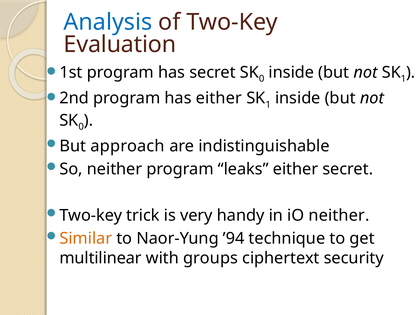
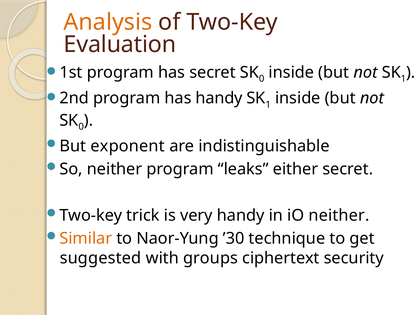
Analysis colour: blue -> orange
has either: either -> handy
approach: approach -> exponent
’94: ’94 -> ’30
multilinear: multilinear -> suggested
